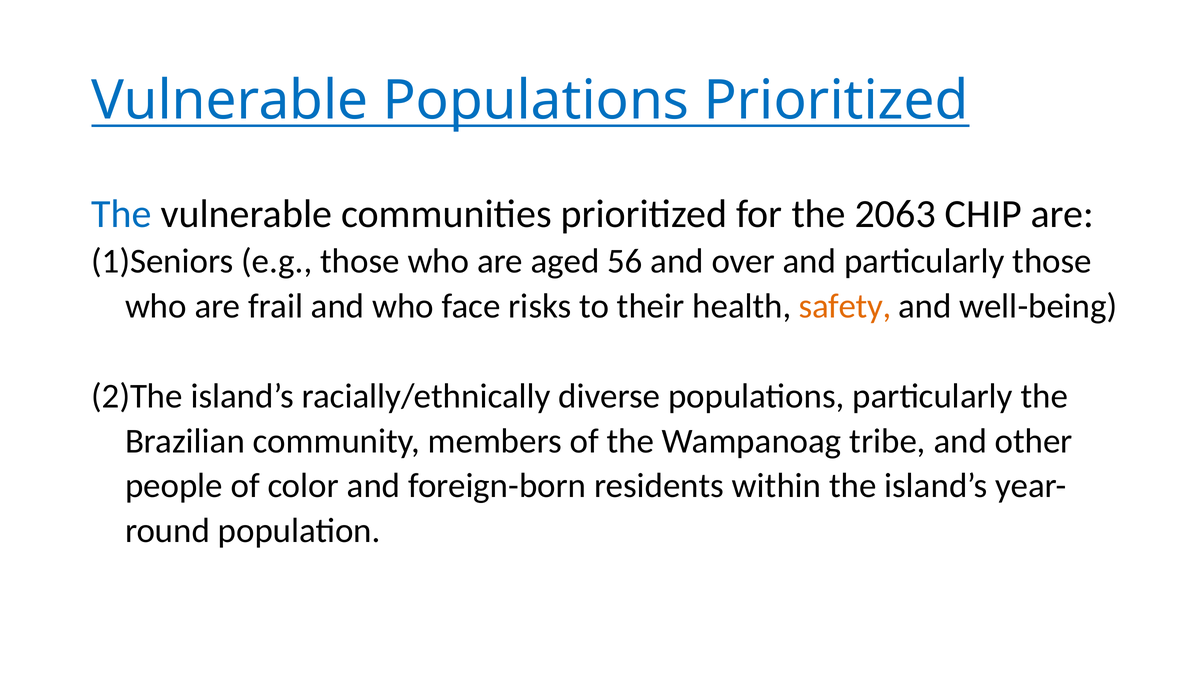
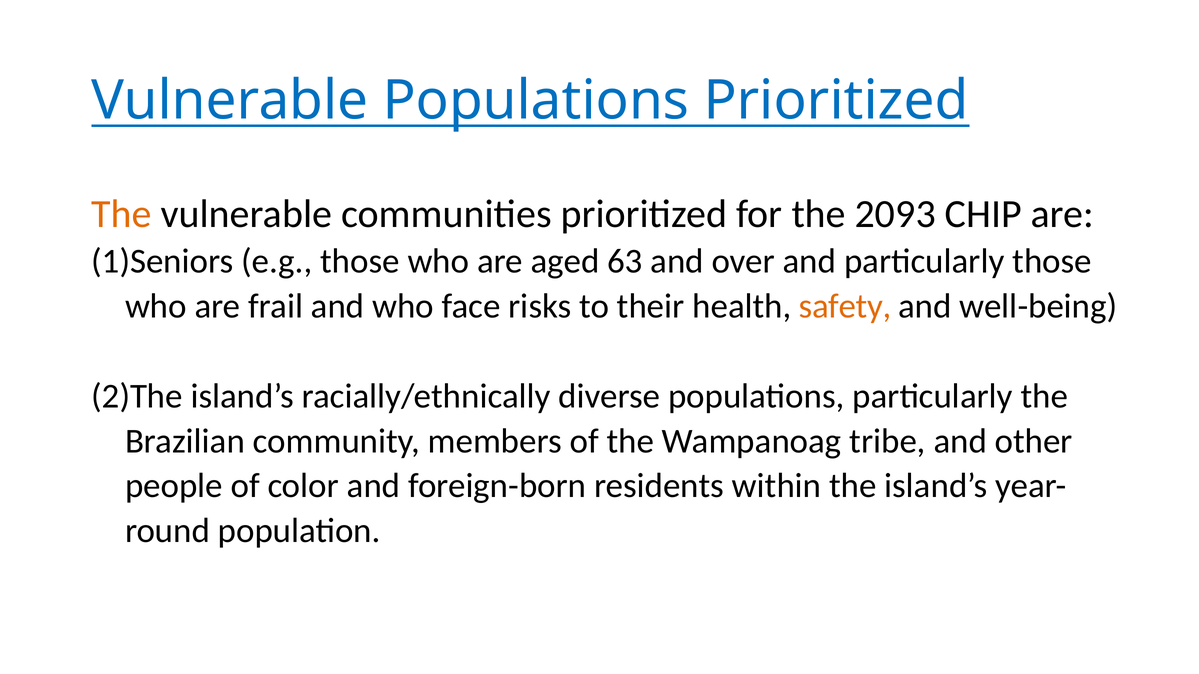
The at (121, 214) colour: blue -> orange
2063: 2063 -> 2093
56: 56 -> 63
